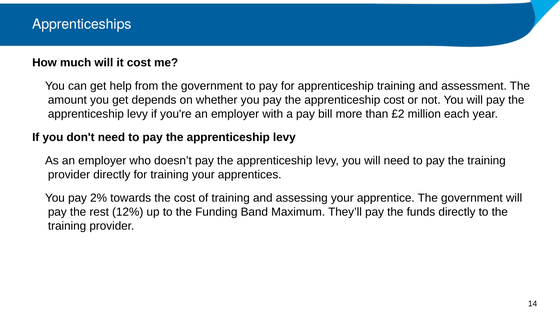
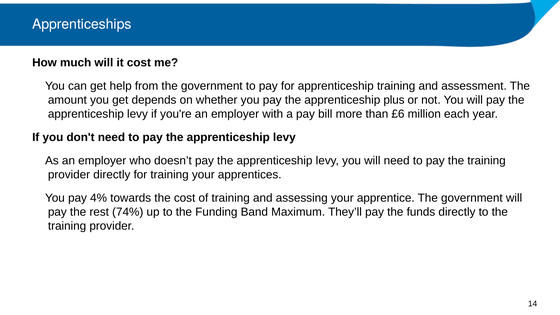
apprenticeship cost: cost -> plus
£2: £2 -> £6
2%: 2% -> 4%
12%: 12% -> 74%
